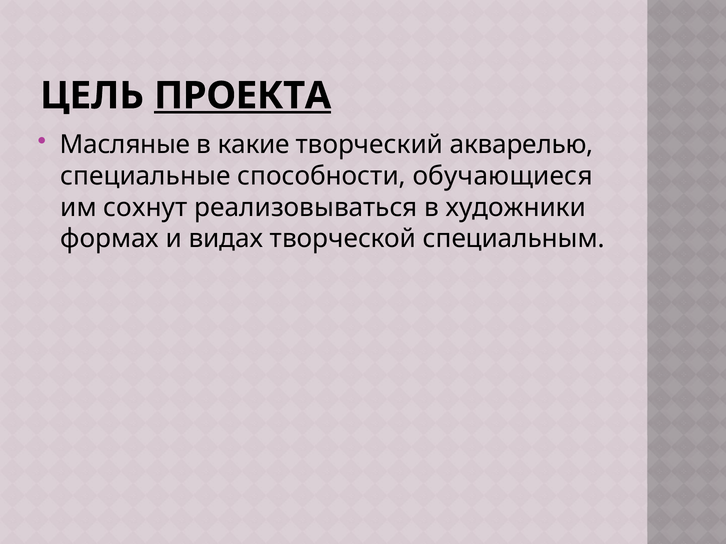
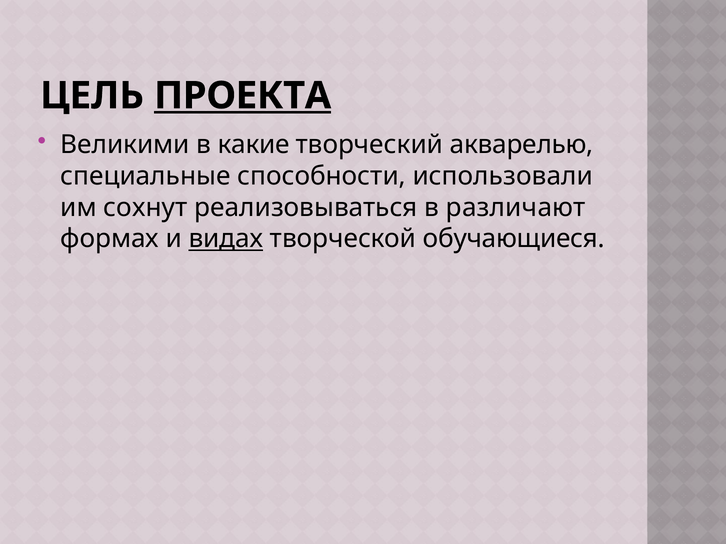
Масляные: Масляные -> Великими
обучающиеся: обучающиеся -> использовали
художники: художники -> различают
видах underline: none -> present
специальным: специальным -> обучающиеся
